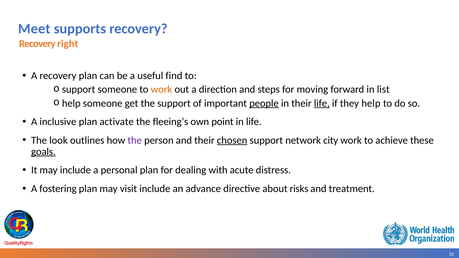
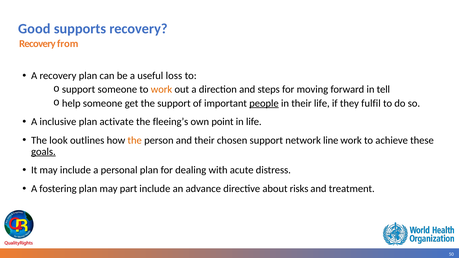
Meet: Meet -> Good
right: right -> from
find: find -> loss
list: list -> tell
life at (322, 103) underline: present -> none
help: help -> fulfil
the at (135, 140) colour: purple -> orange
chosen underline: present -> none
city: city -> line
visit: visit -> part
